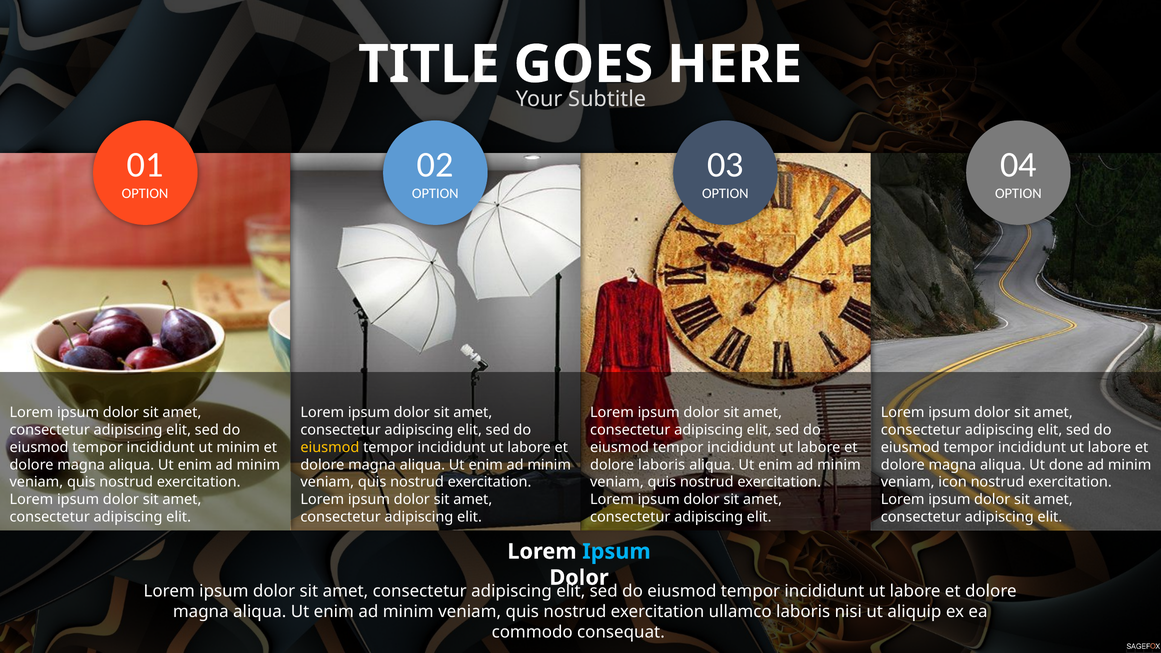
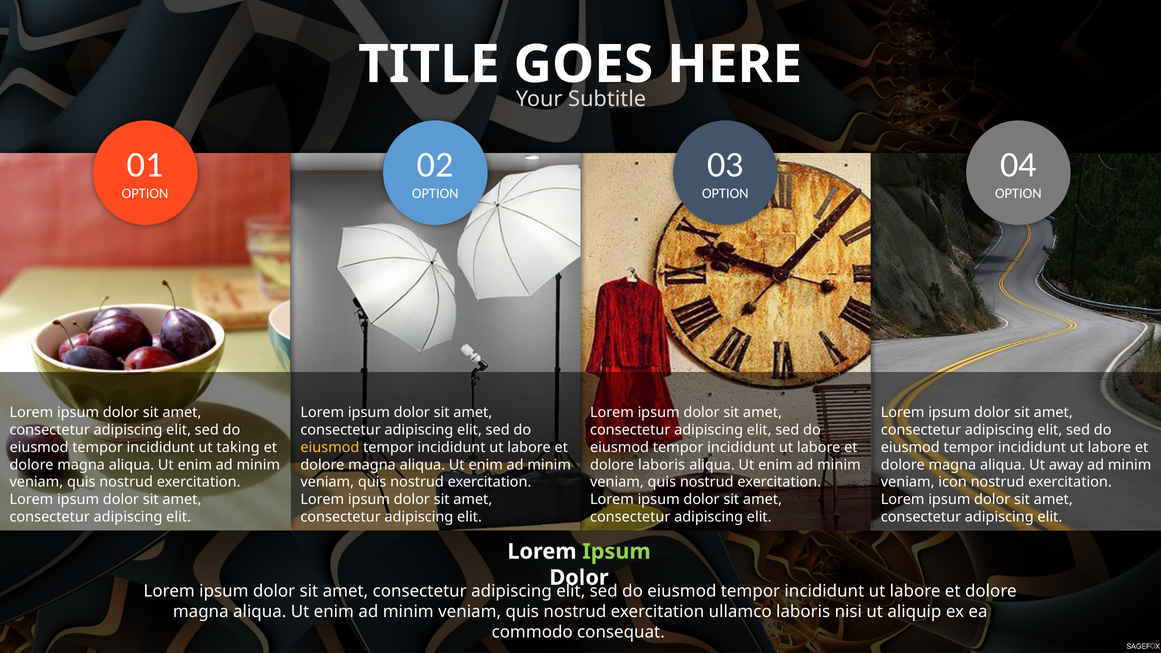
ut minim: minim -> taking
done: done -> away
Ipsum at (616, 552) colour: light blue -> light green
